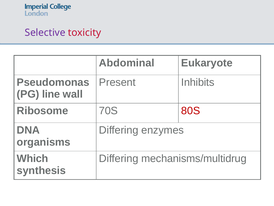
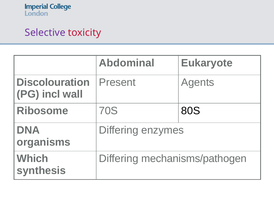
Pseudomonas: Pseudomonas -> Discolouration
Inhibits: Inhibits -> Agents
line: line -> incl
80S colour: red -> black
mechanisms/multidrug: mechanisms/multidrug -> mechanisms/pathogen
